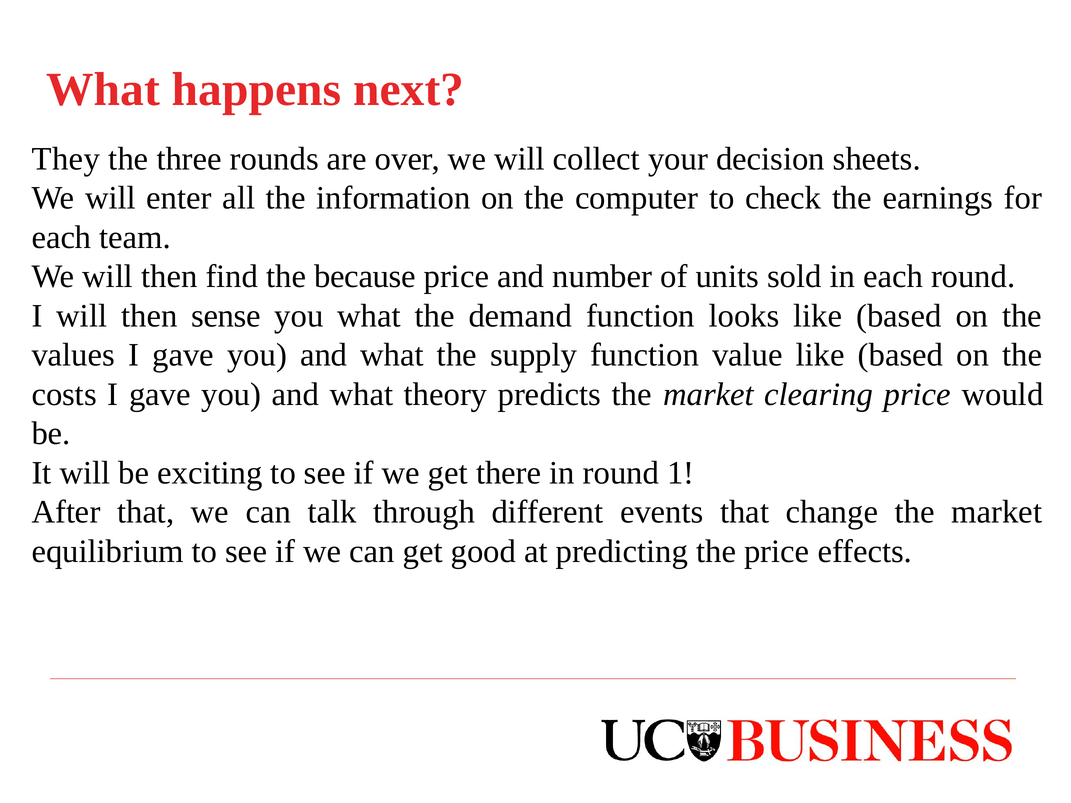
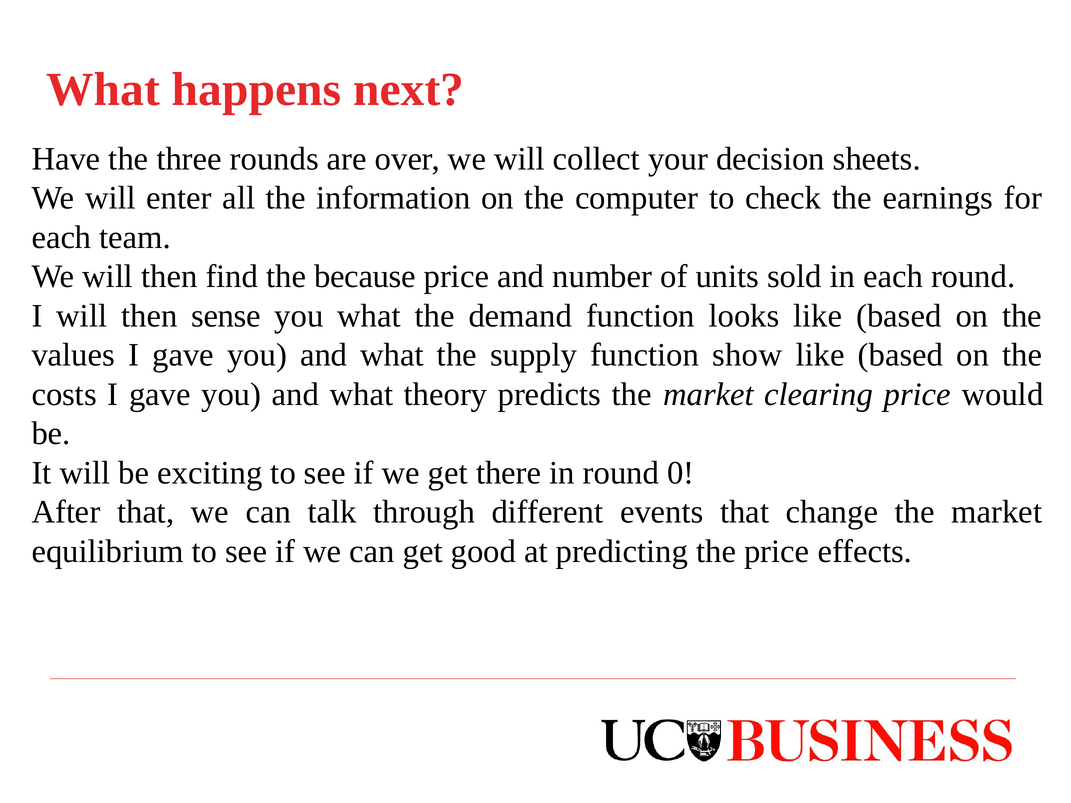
They: They -> Have
value: value -> show
1: 1 -> 0
